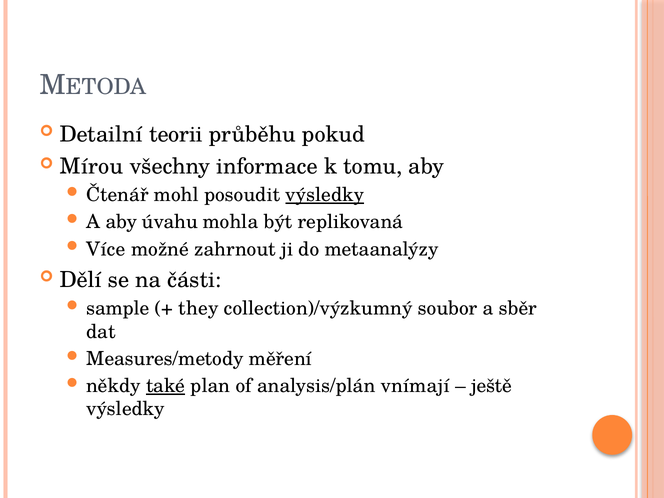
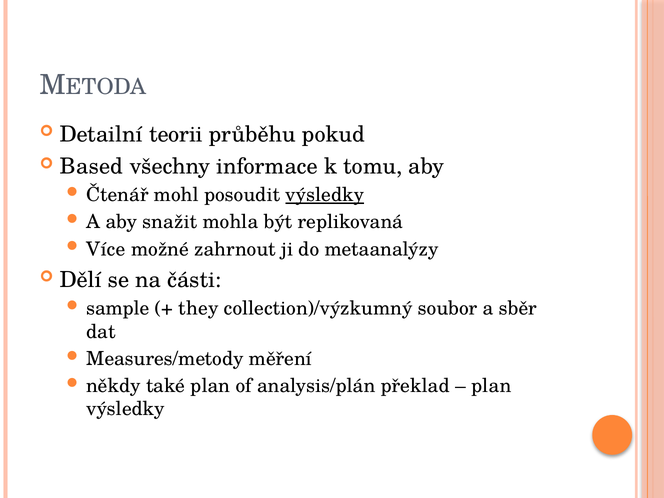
Mírou: Mírou -> Based
úvahu: úvahu -> snažit
také underline: present -> none
vnímají: vnímají -> překlad
ještě at (492, 386): ještě -> plan
